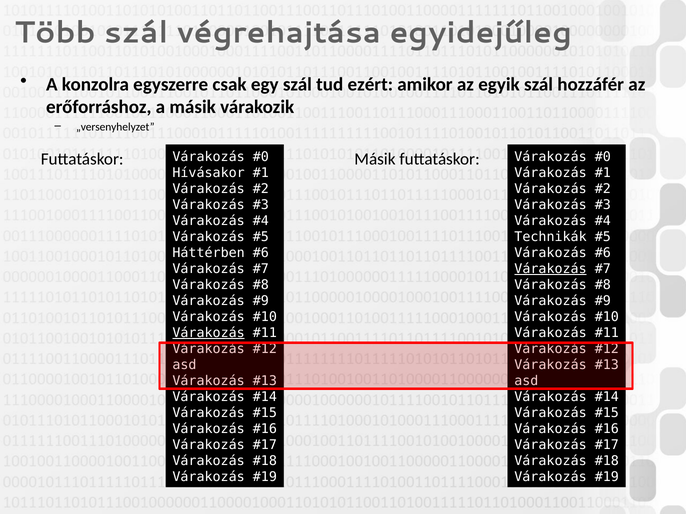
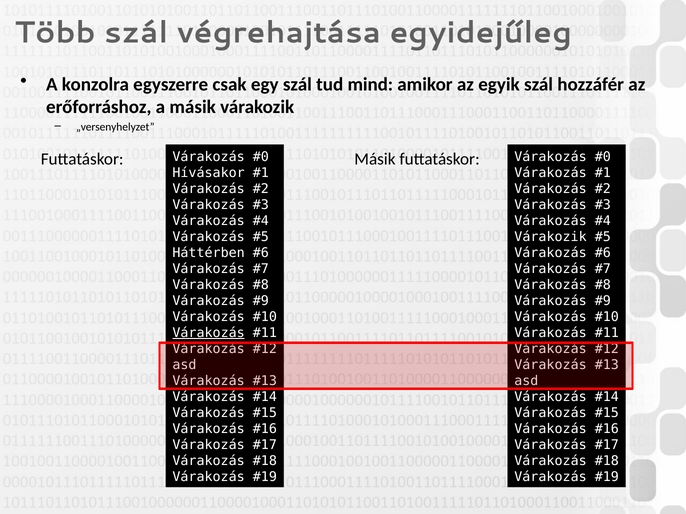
ezért: ezért -> mind
Technikák at (551, 237): Technikák -> Várakozik
Várakozás at (551, 269) underline: present -> none
